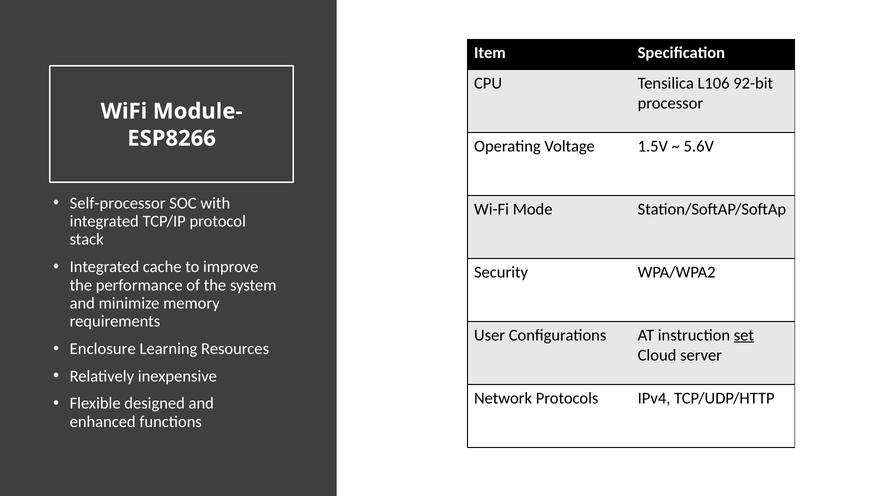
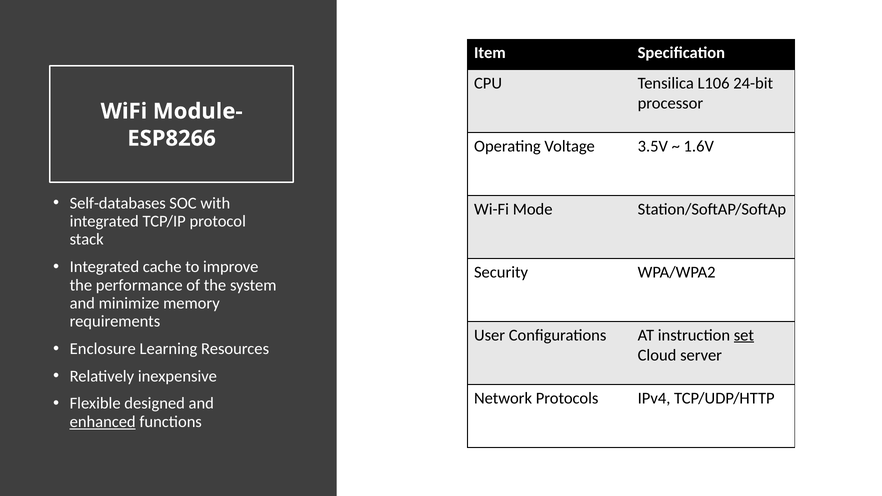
92-bit: 92-bit -> 24-bit
1.5V: 1.5V -> 3.5V
5.6V: 5.6V -> 1.6V
Self-processor: Self-processor -> Self-databases
enhanced underline: none -> present
